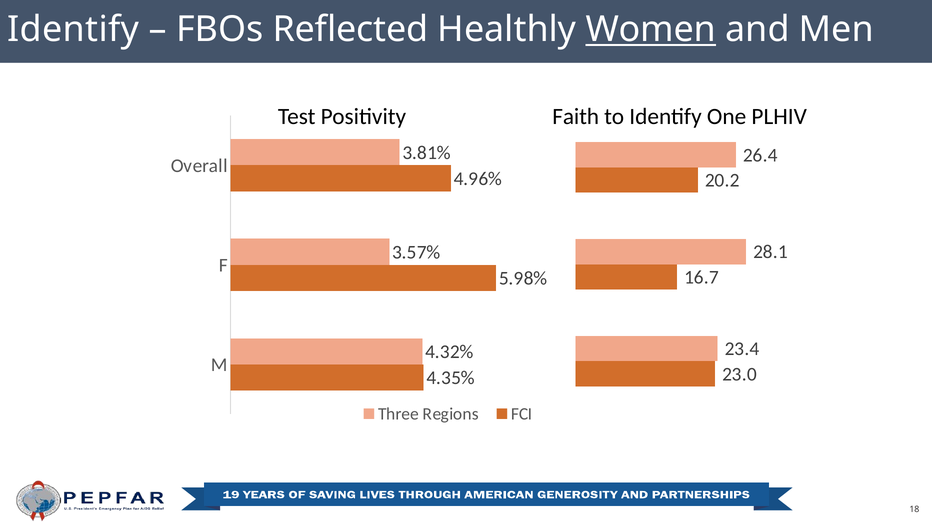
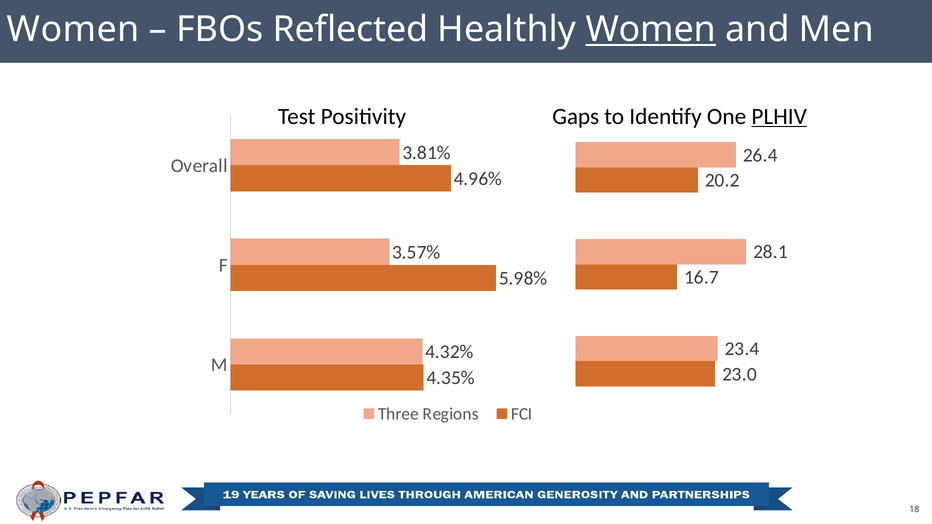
Identify at (73, 30): Identify -> Women
Faith: Faith -> Gaps
PLHIV underline: none -> present
